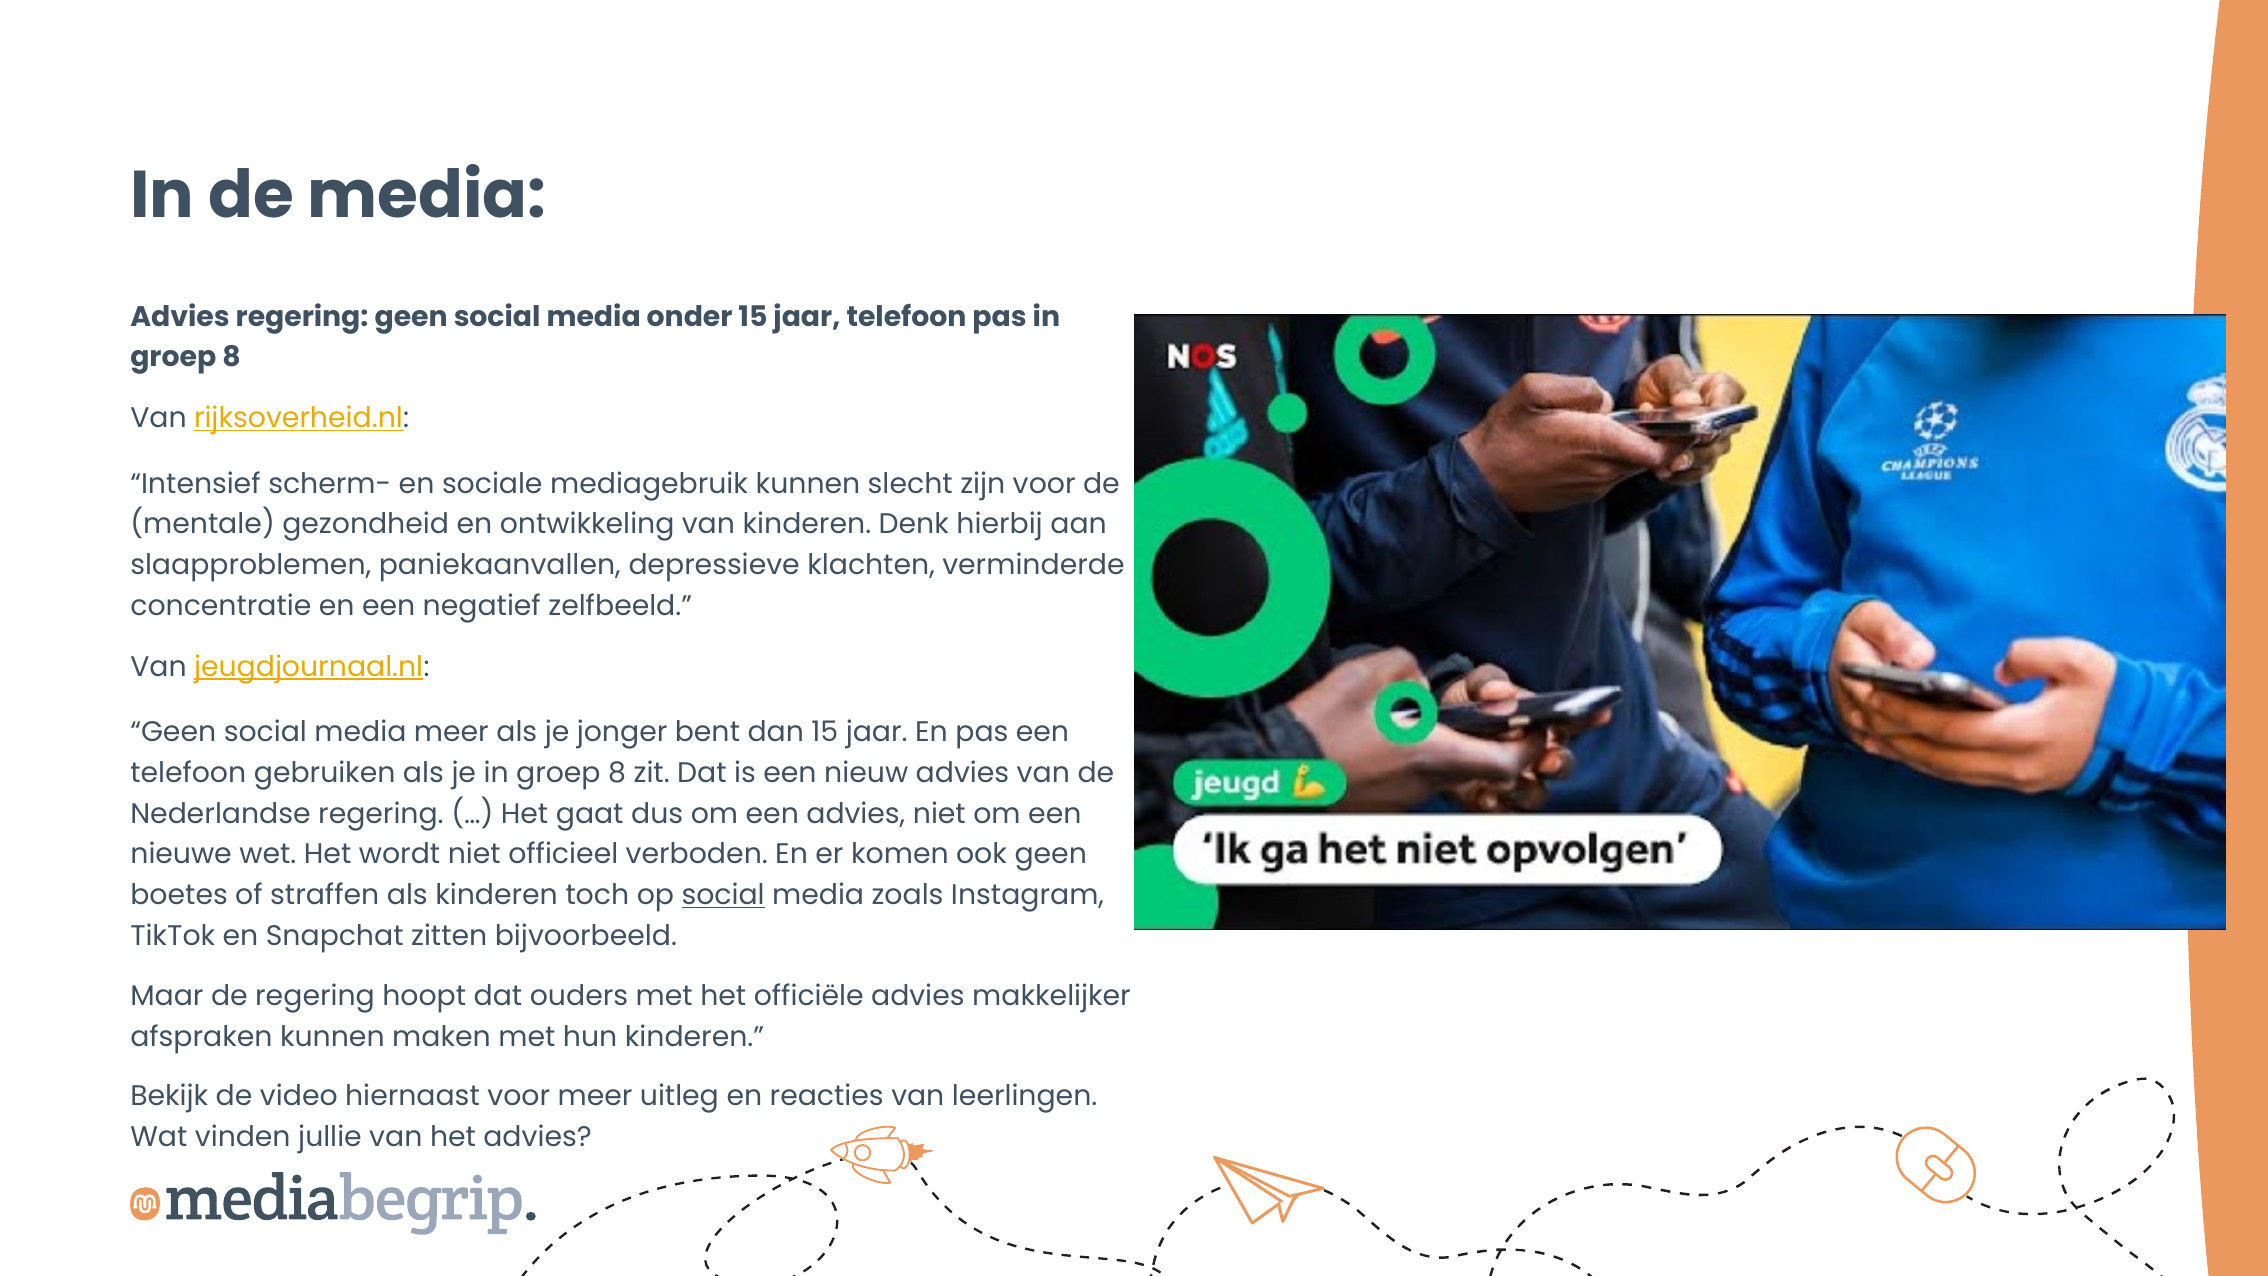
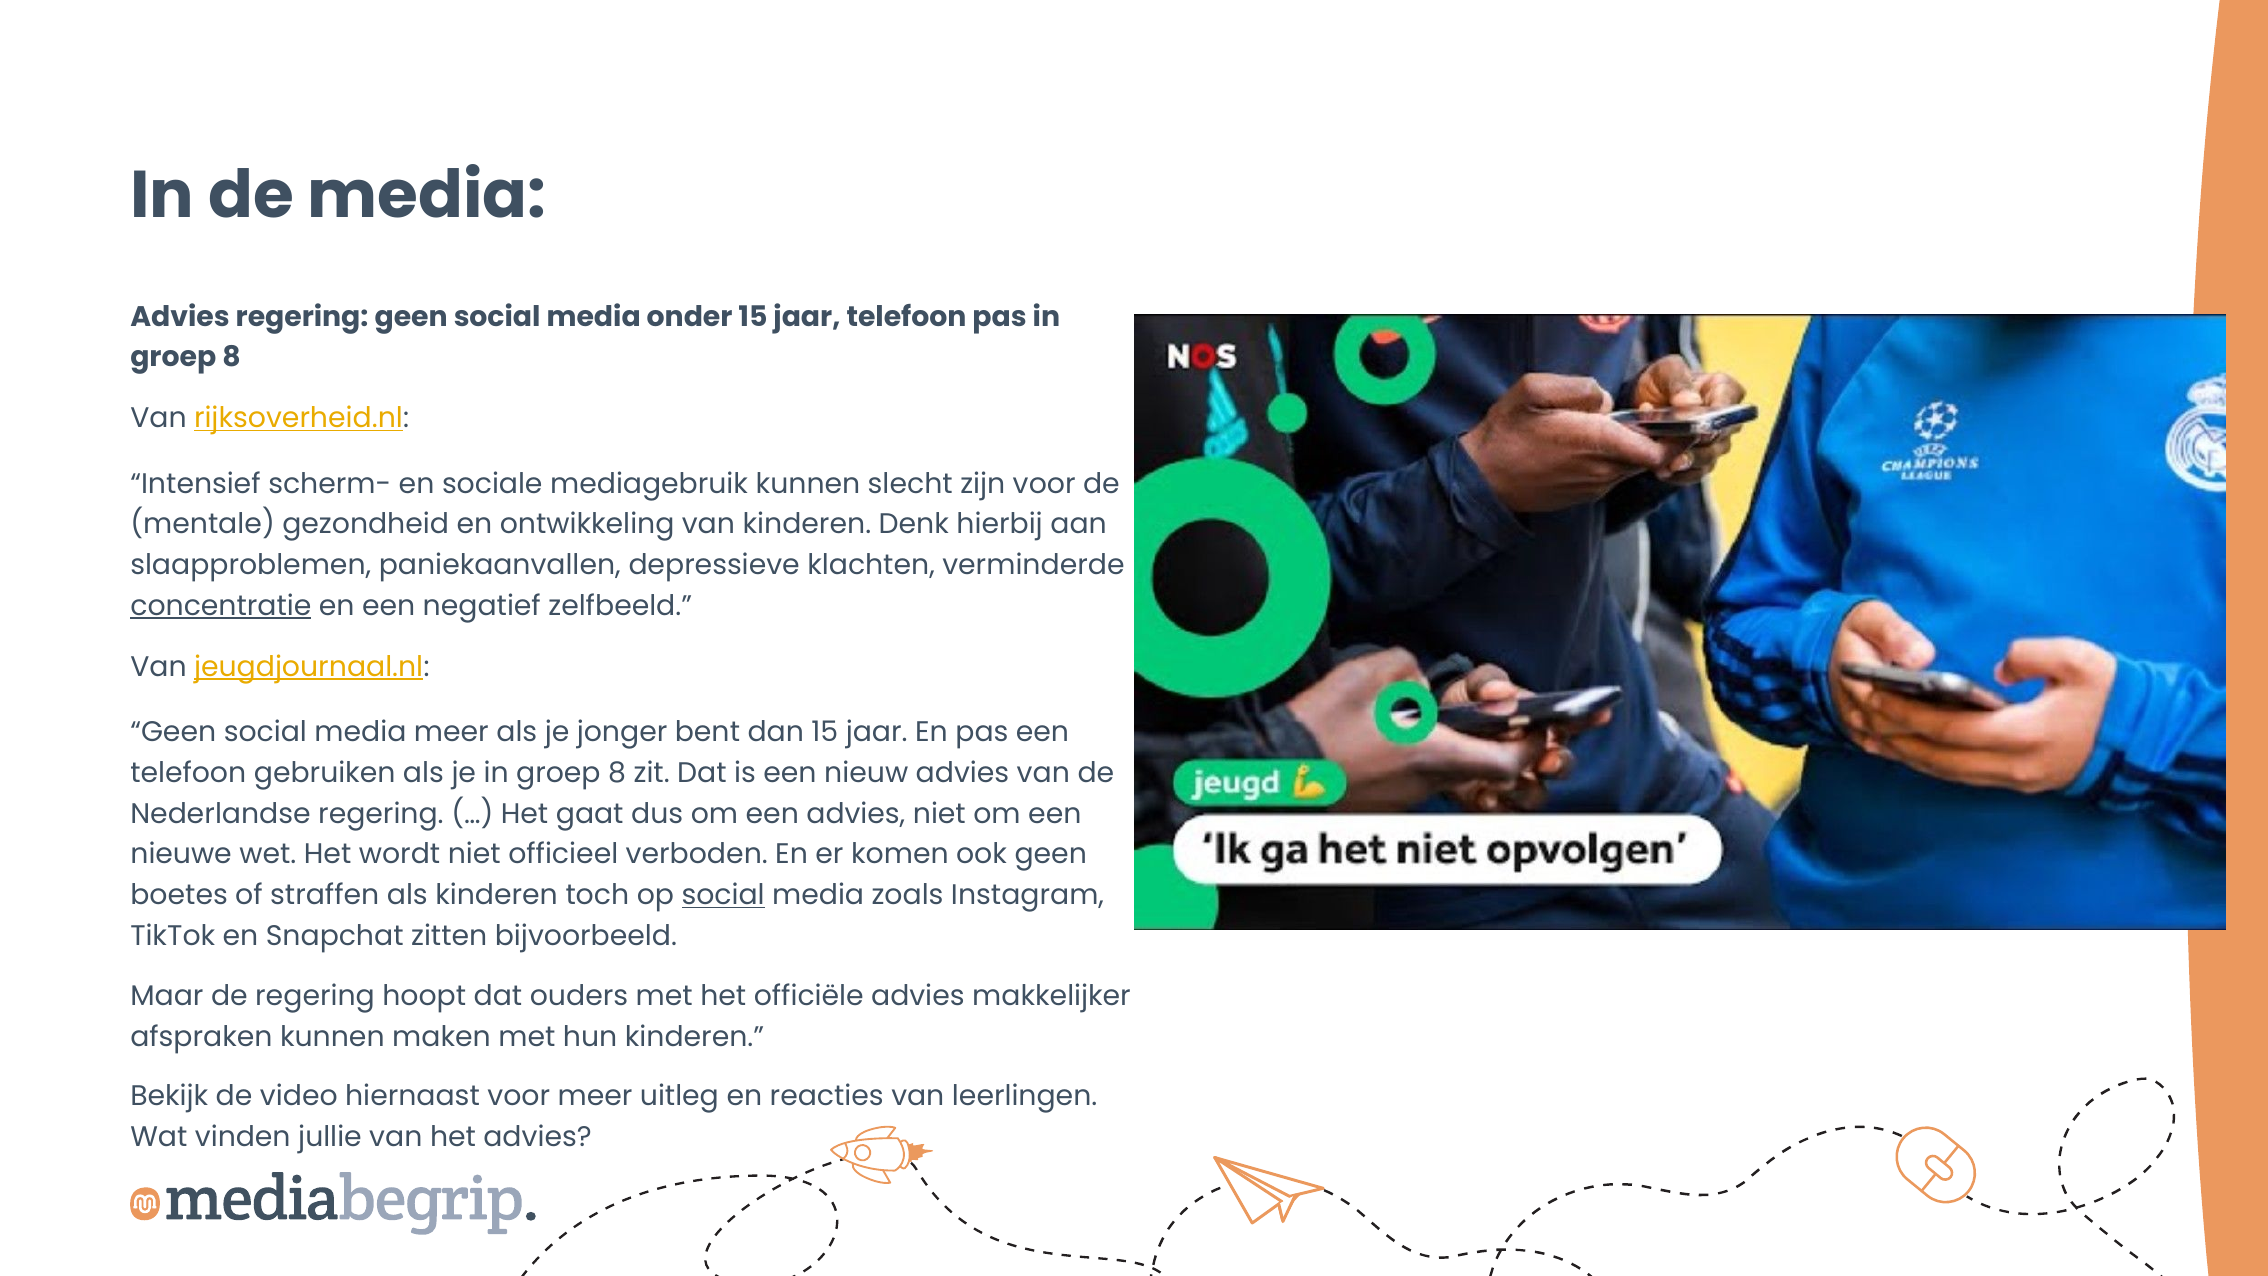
concentratie underline: none -> present
